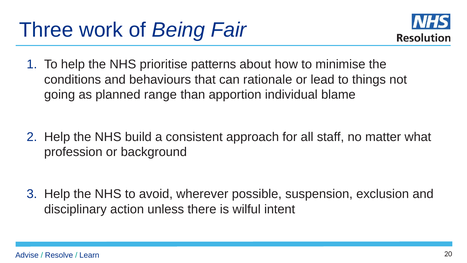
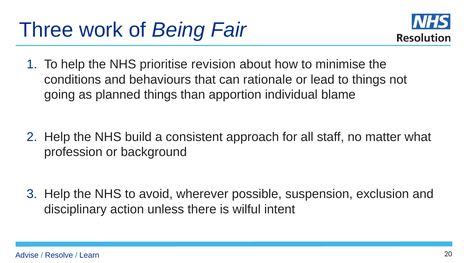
patterns: patterns -> revision
planned range: range -> things
